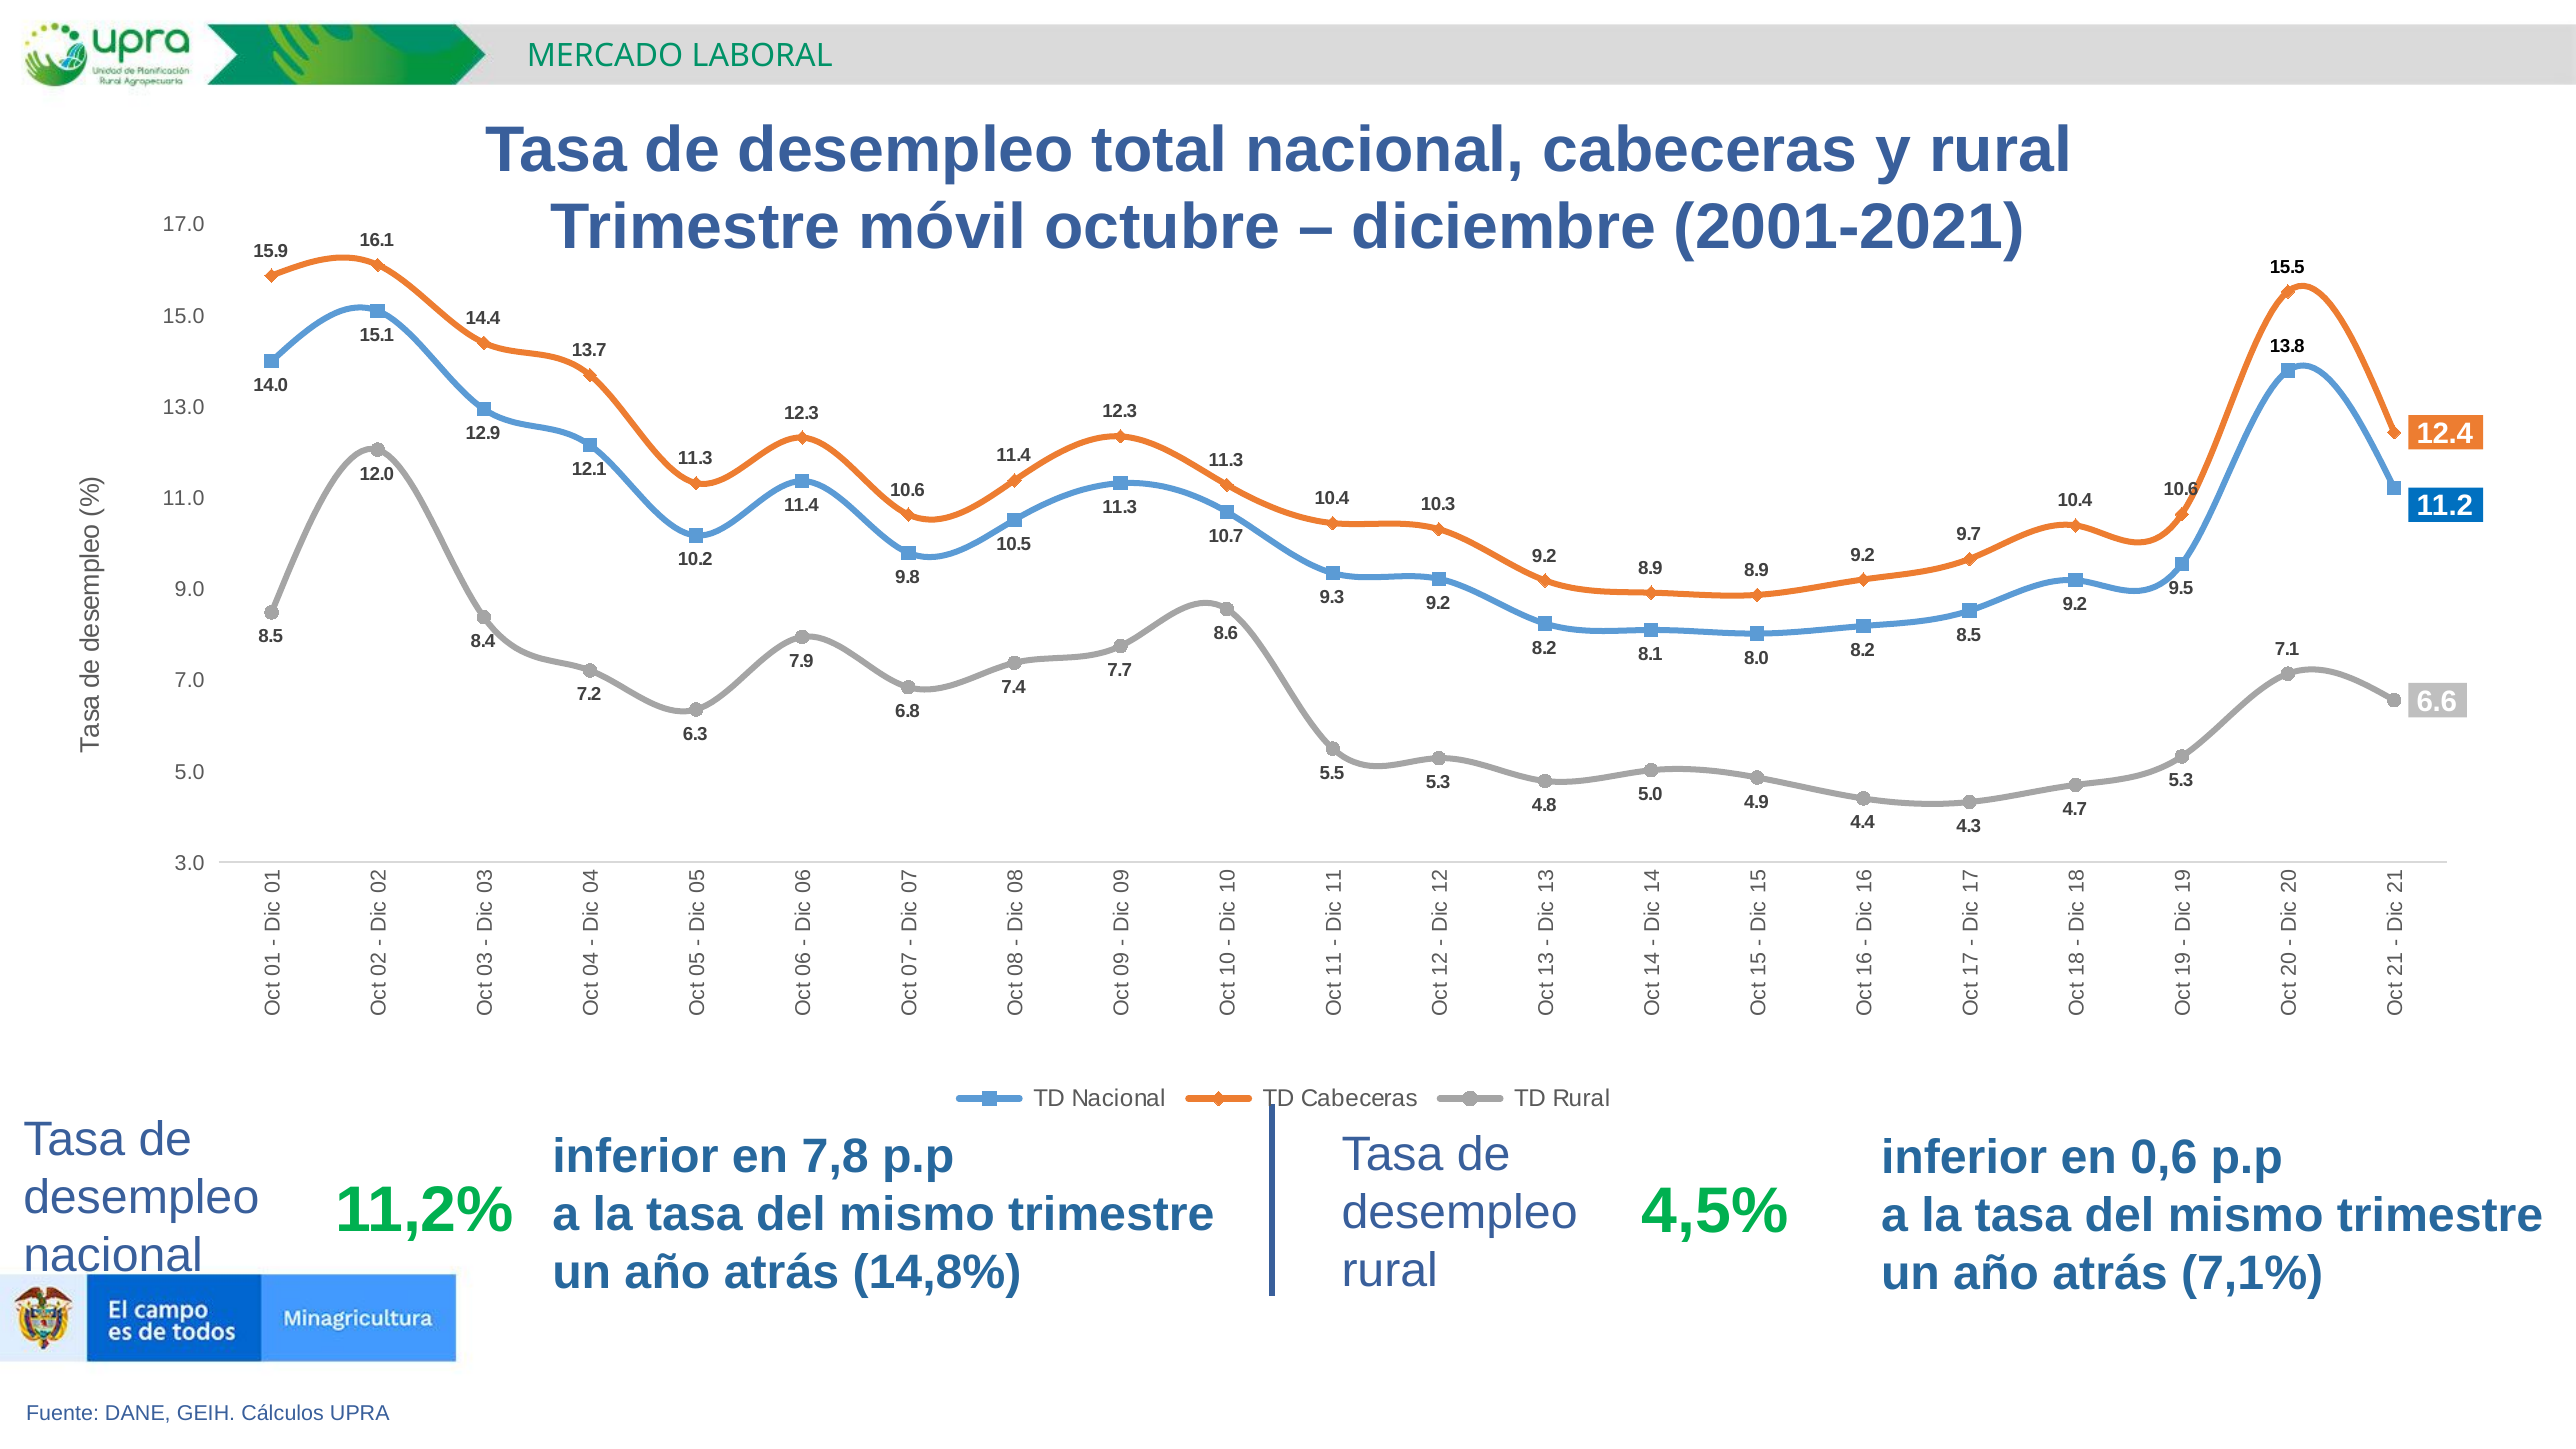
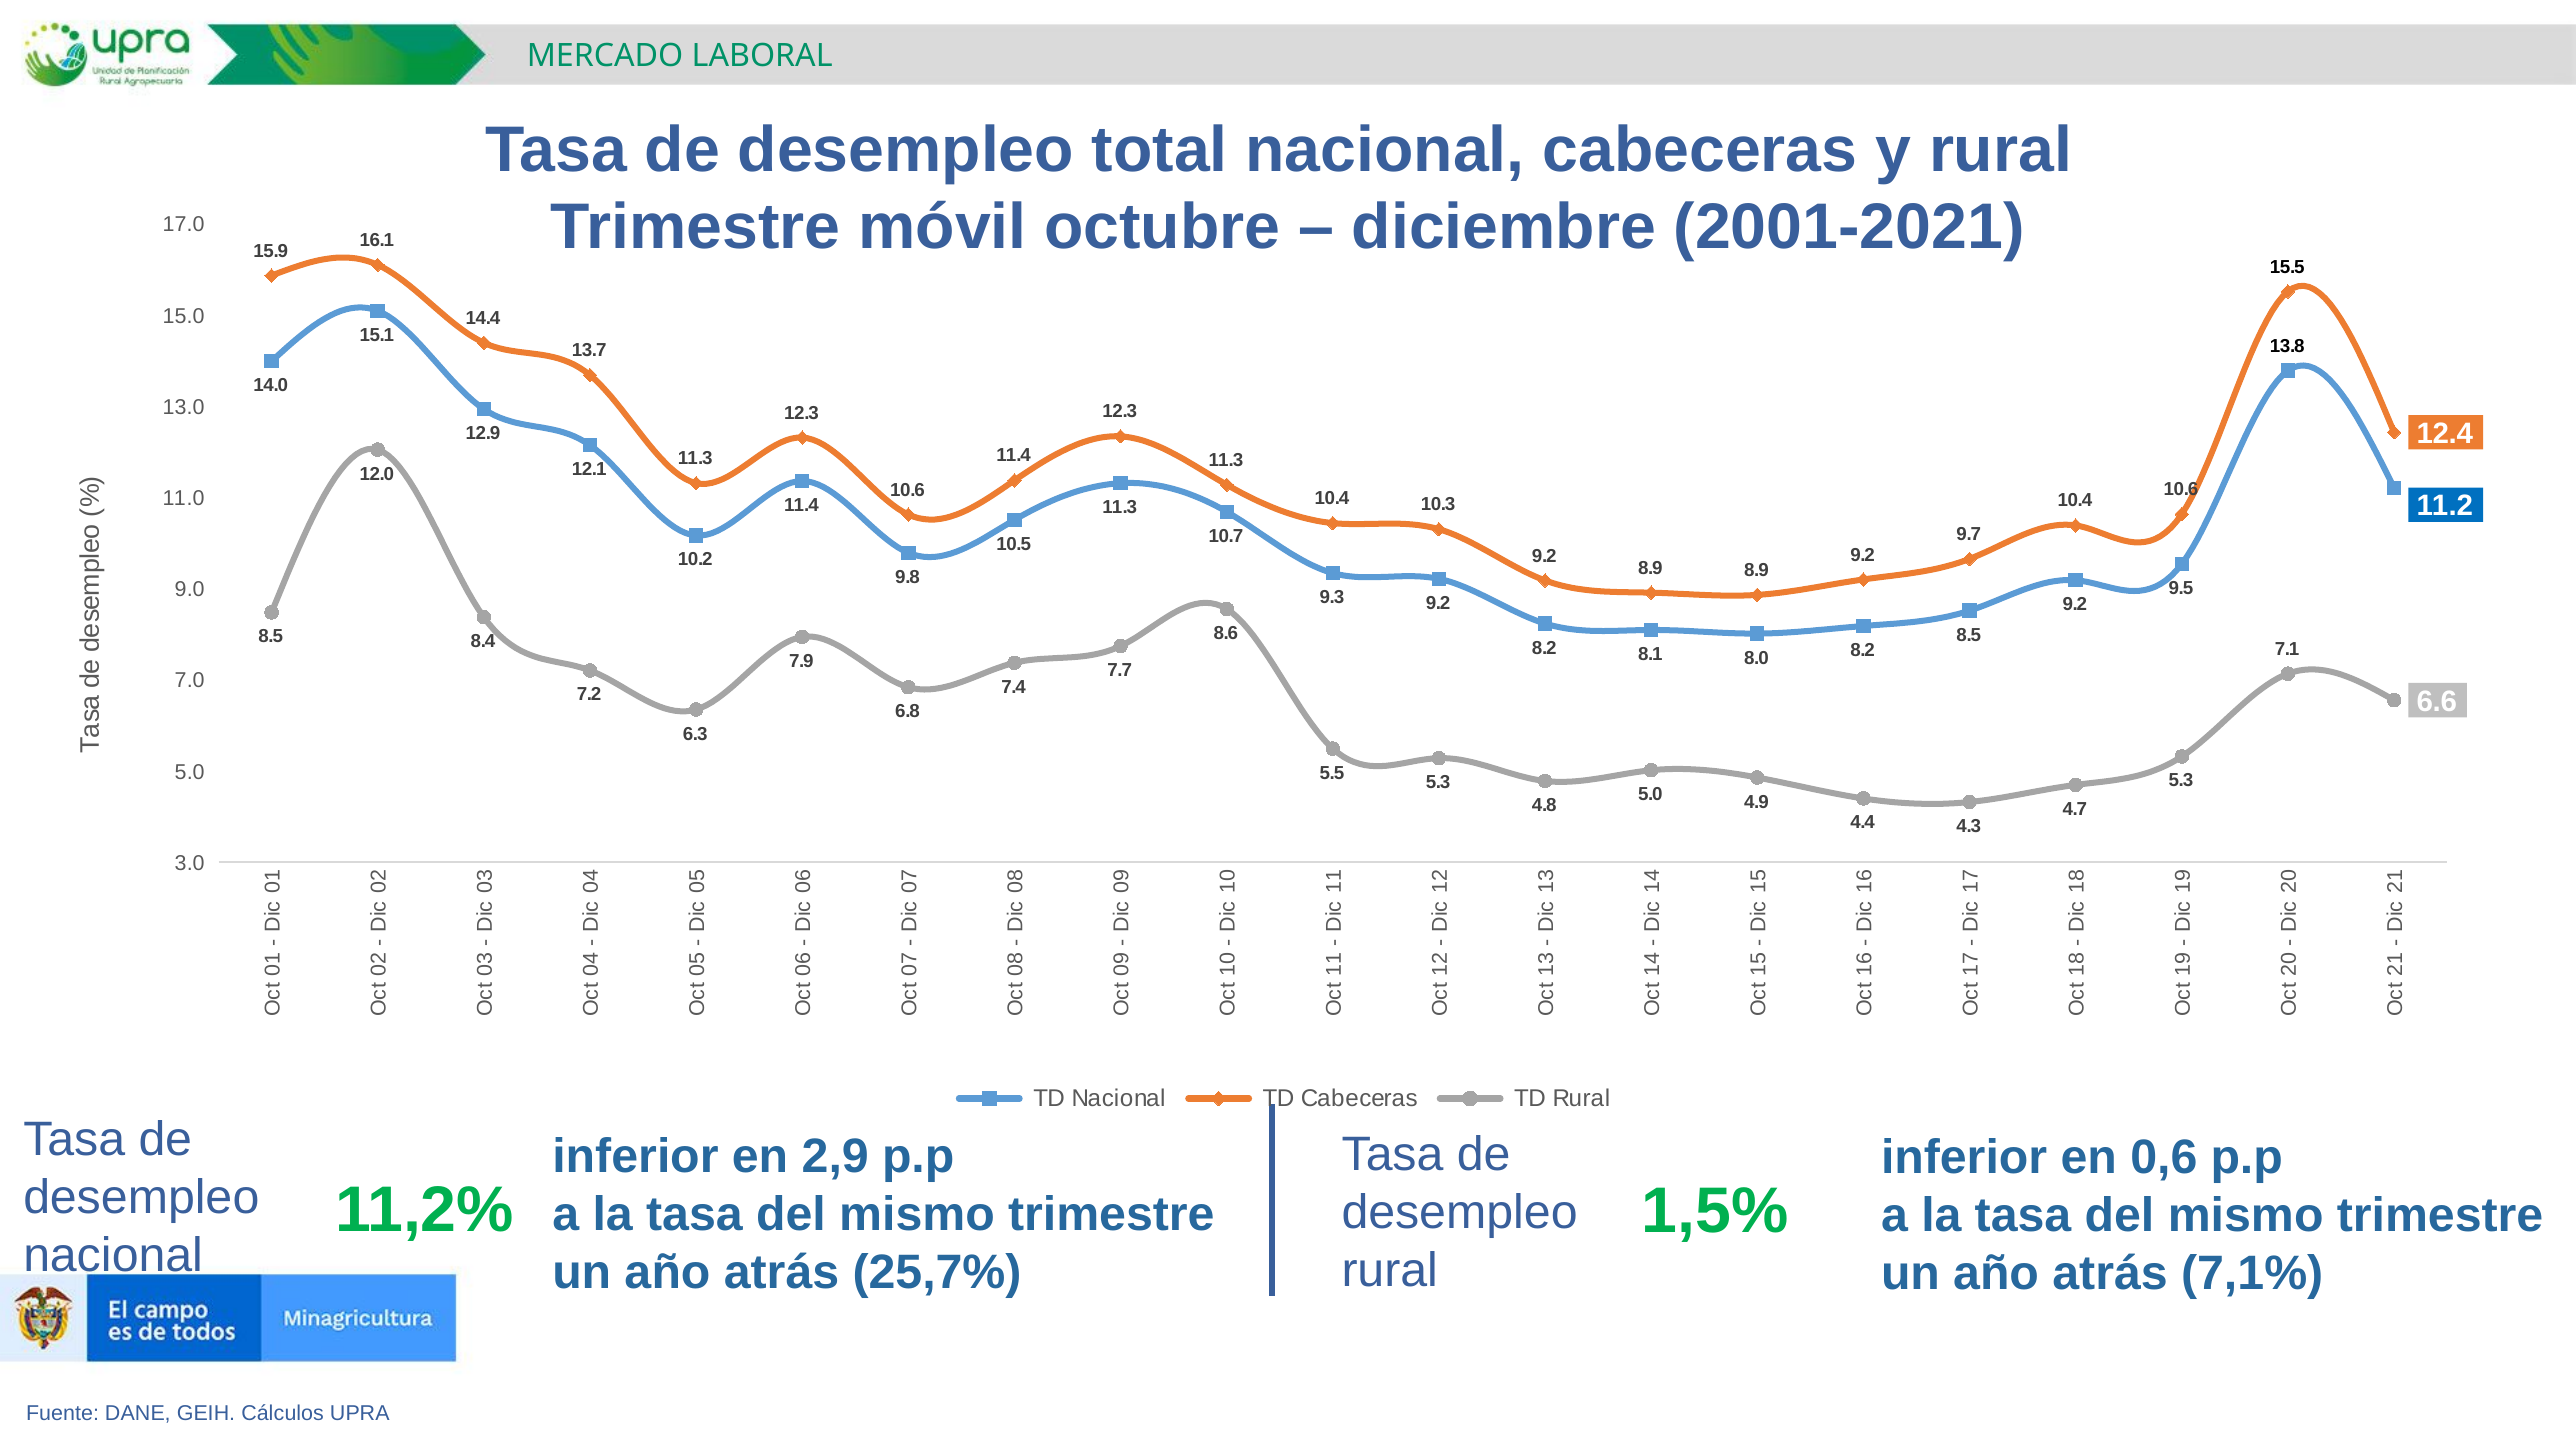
7,8: 7,8 -> 2,9
4,5%: 4,5% -> 1,5%
14,8%: 14,8% -> 25,7%
